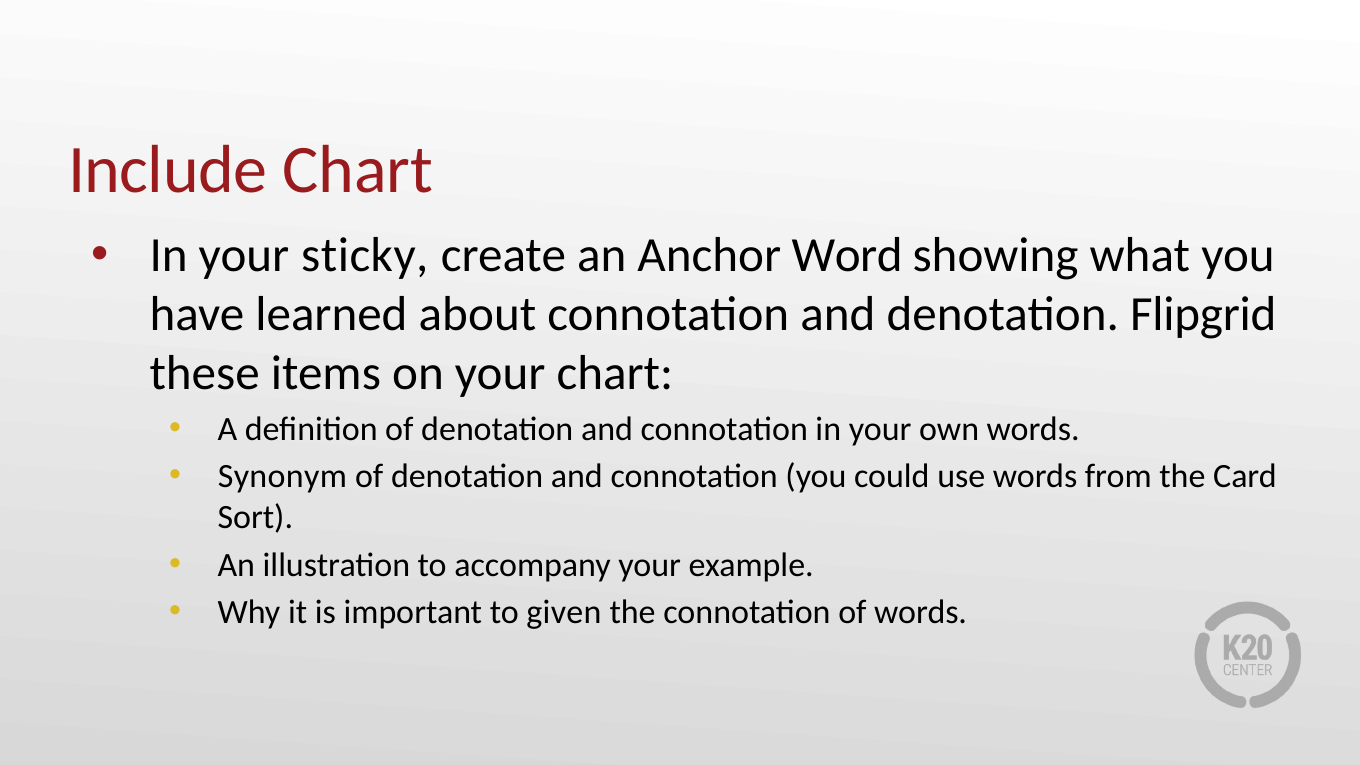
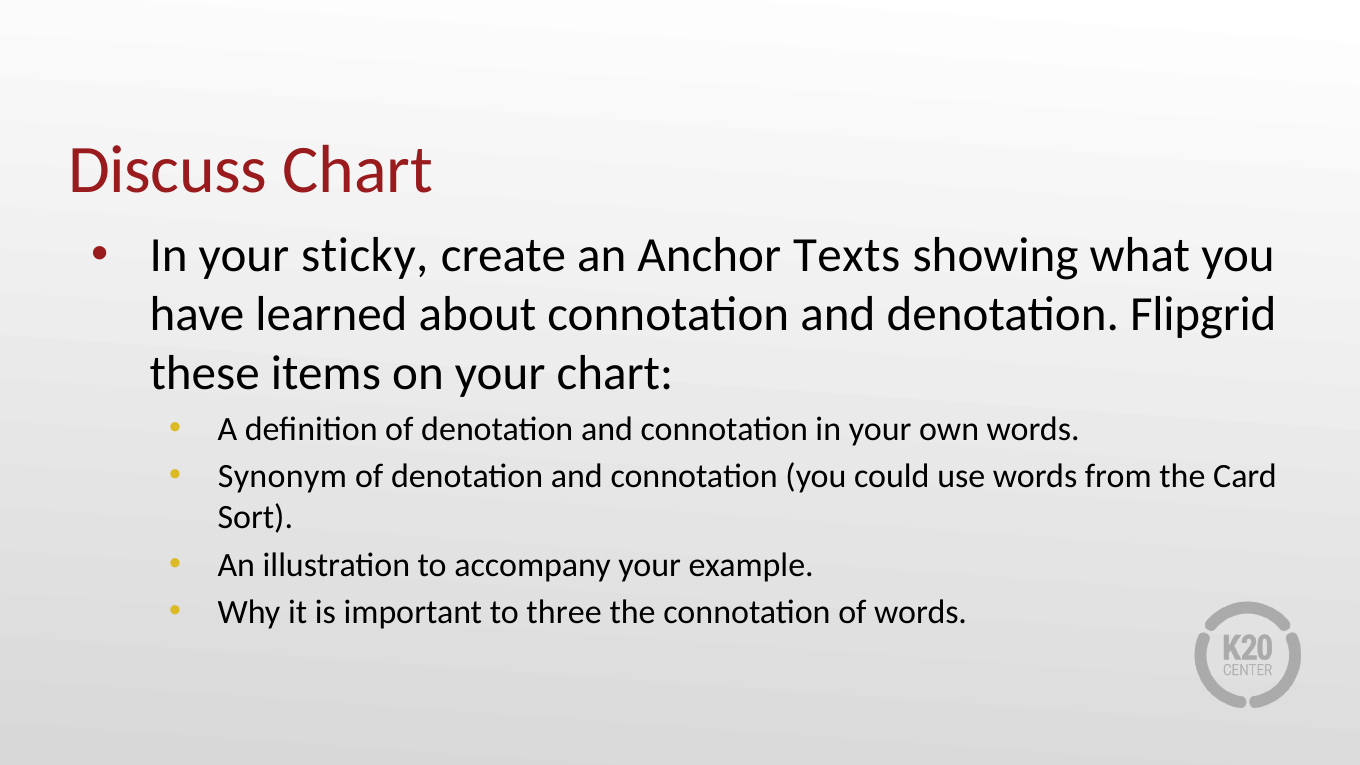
Include: Include -> Discuss
Word: Word -> Texts
given: given -> three
